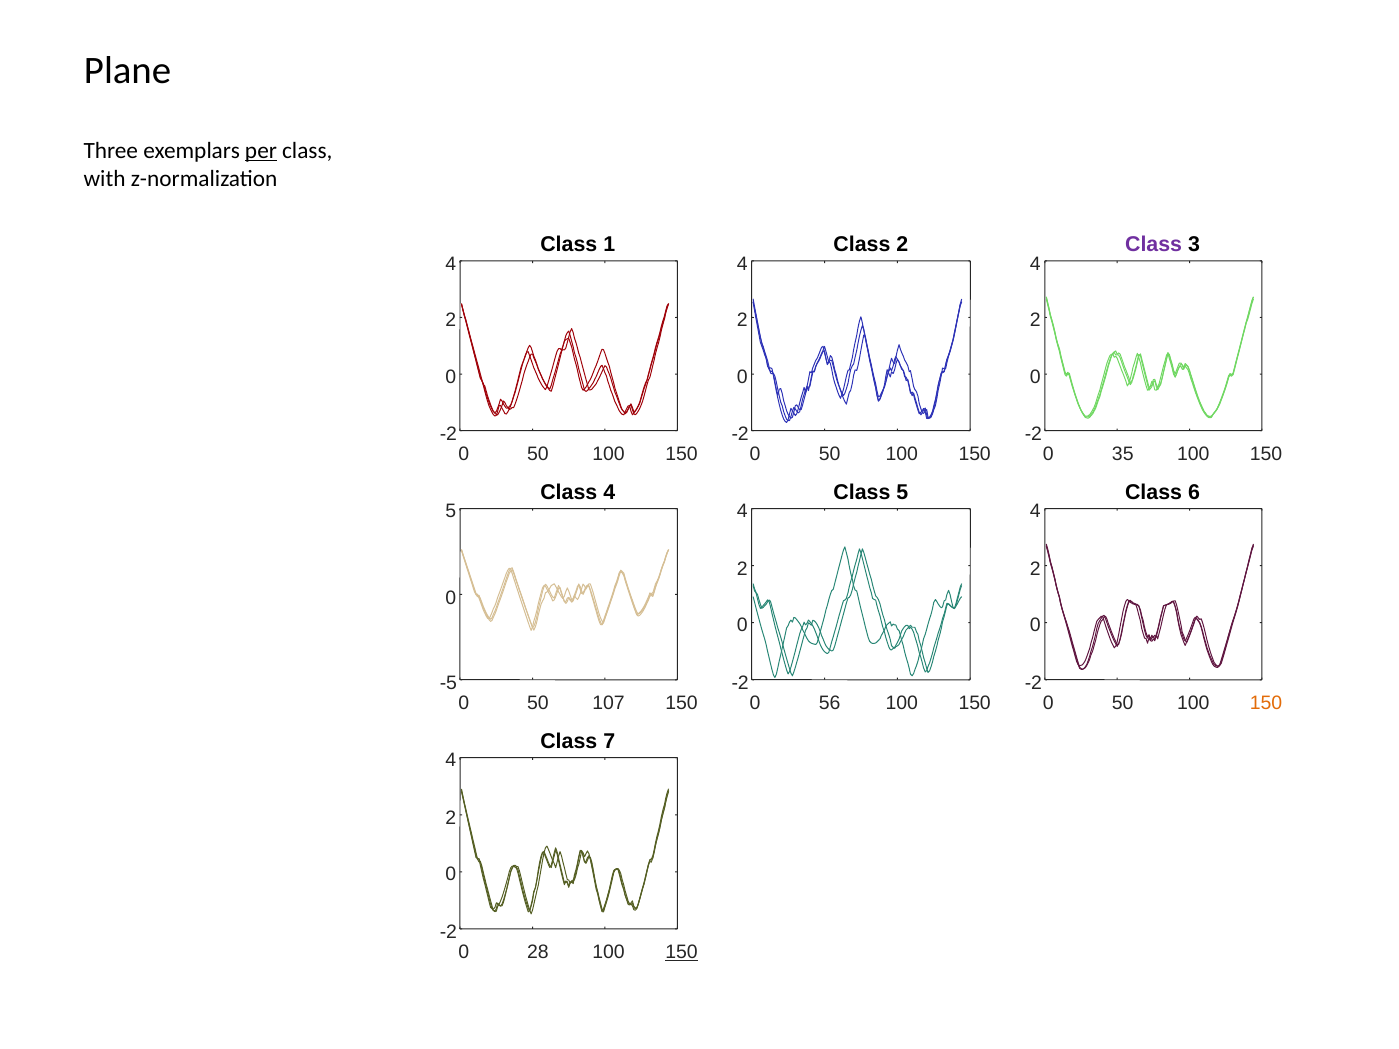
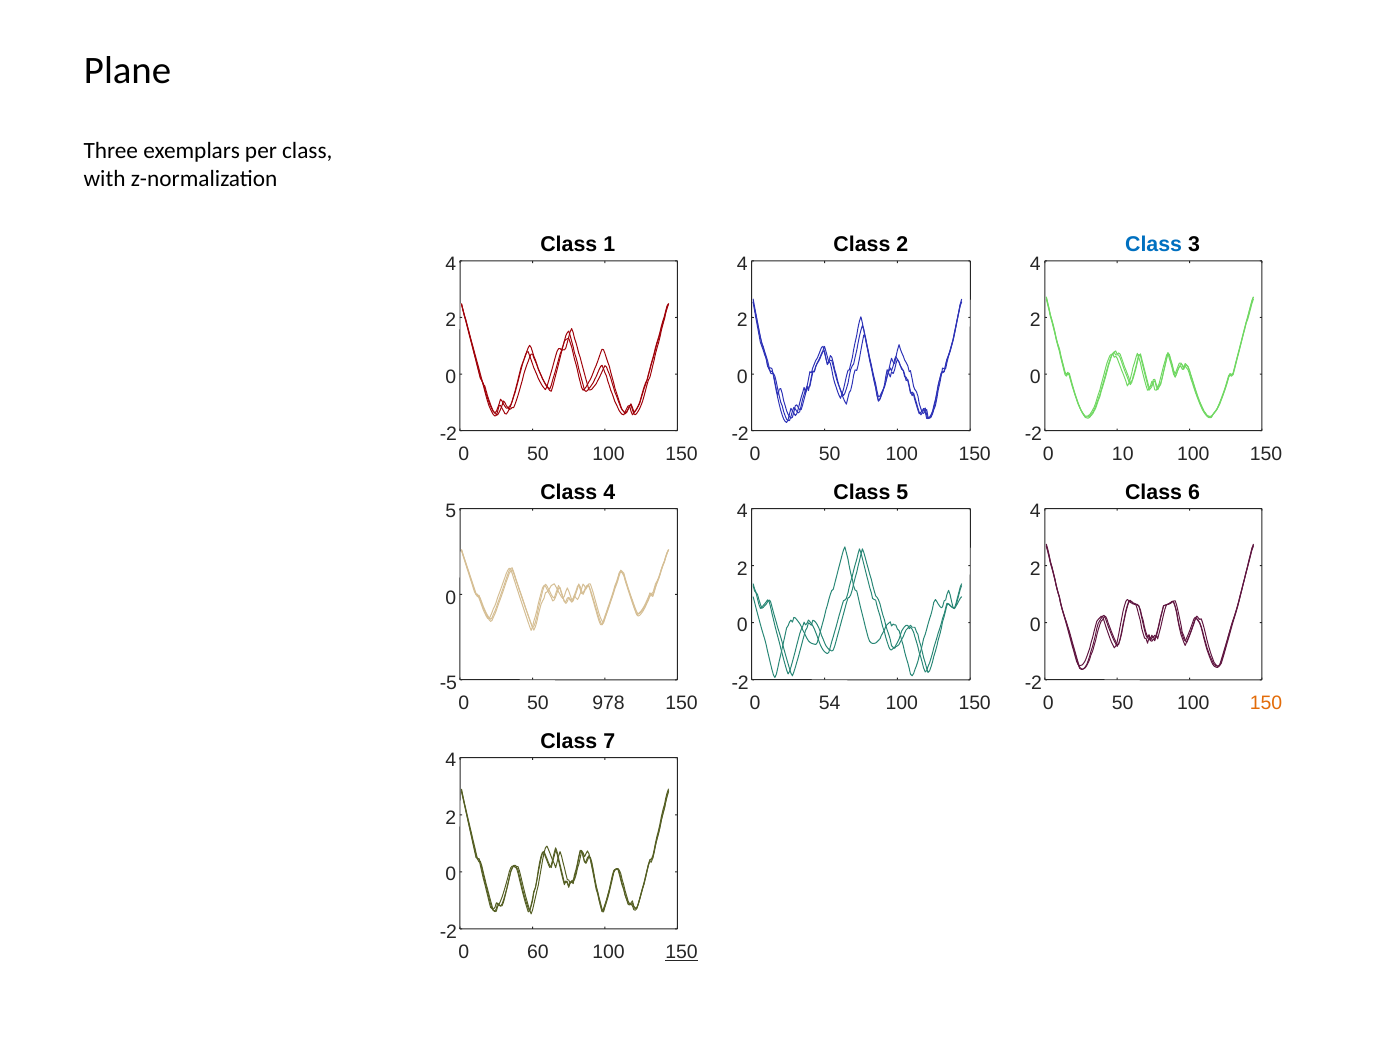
per underline: present -> none
Class at (1154, 245) colour: purple -> blue
35: 35 -> 10
107: 107 -> 978
56: 56 -> 54
28: 28 -> 60
